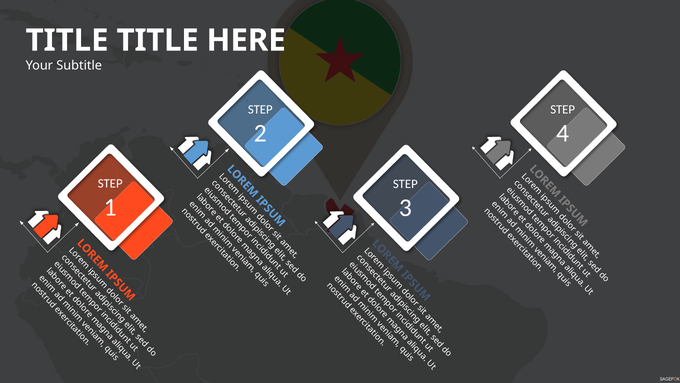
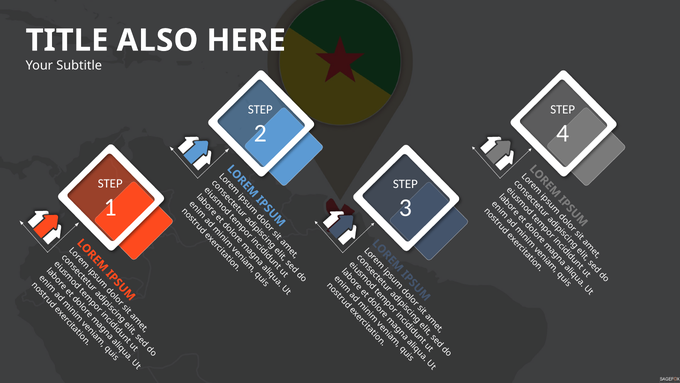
TITLE at (158, 40): TITLE -> ALSO
